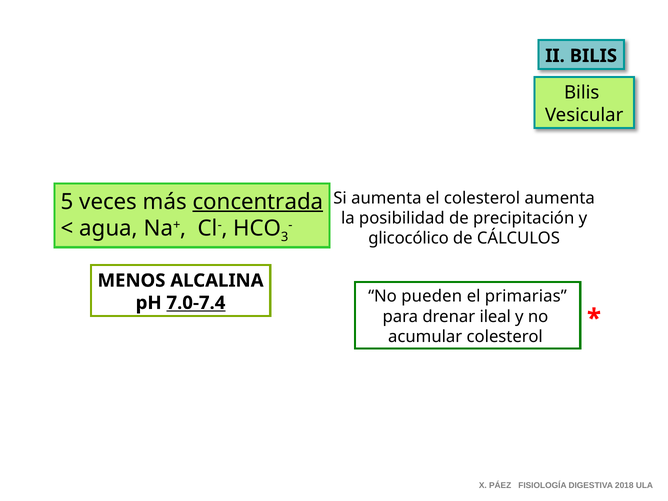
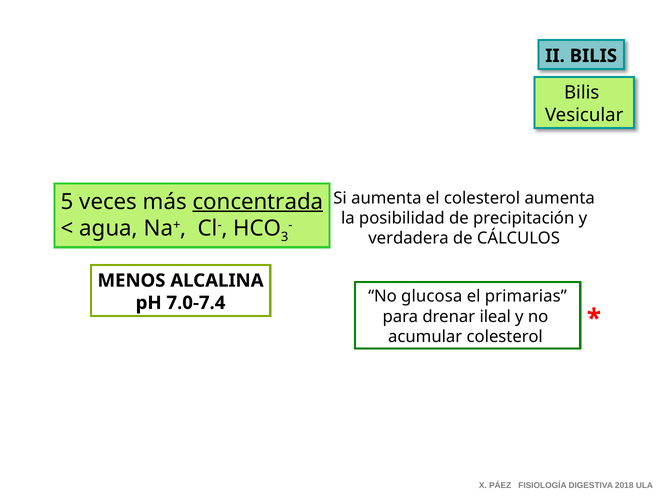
glicocólico: glicocólico -> verdadera
pueden: pueden -> glucosa
7.0-7.4 underline: present -> none
